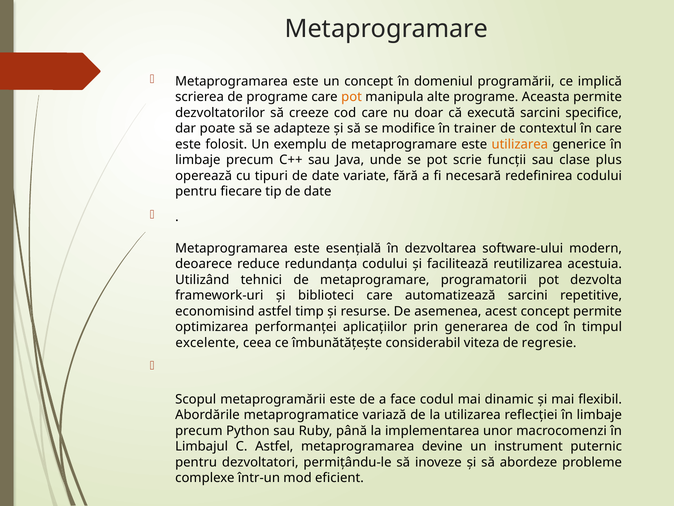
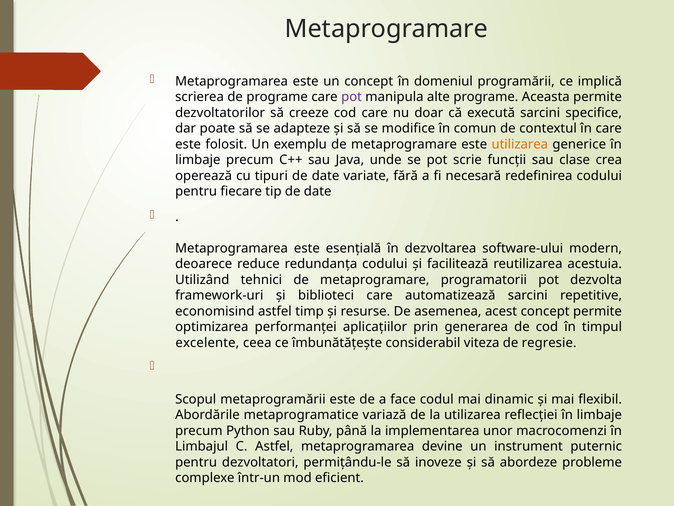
pot at (352, 97) colour: orange -> purple
trainer: trainer -> comun
plus: plus -> crea
